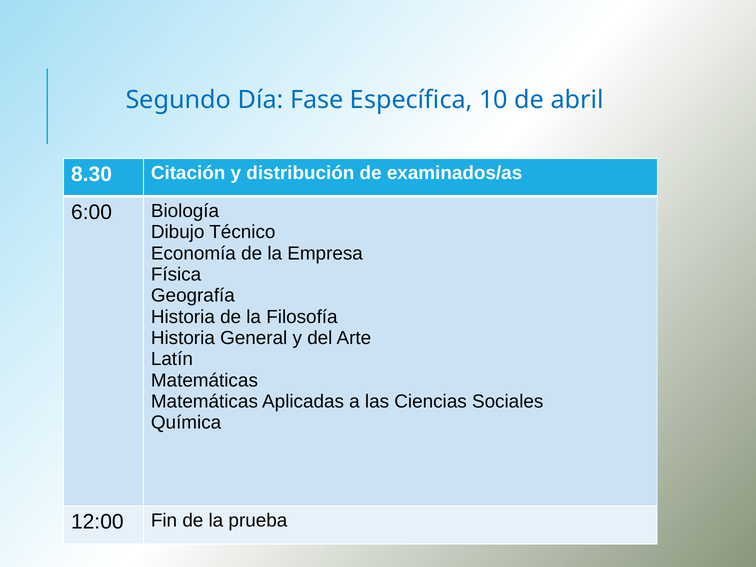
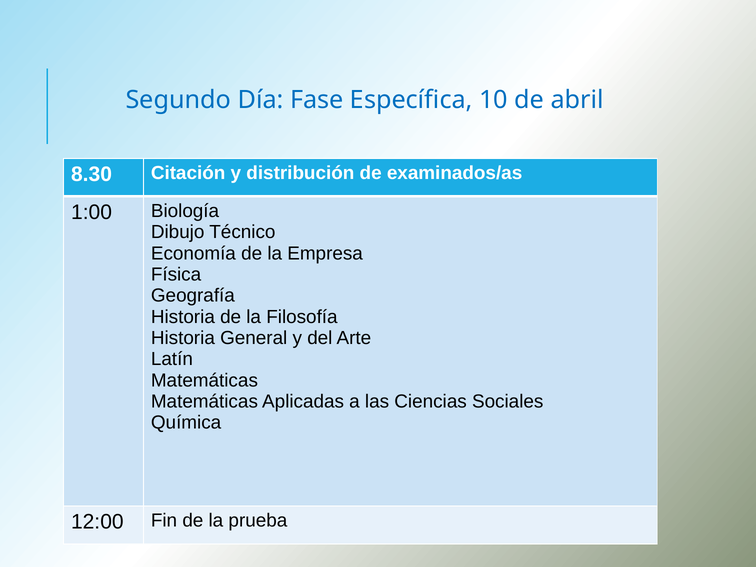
6:00: 6:00 -> 1:00
